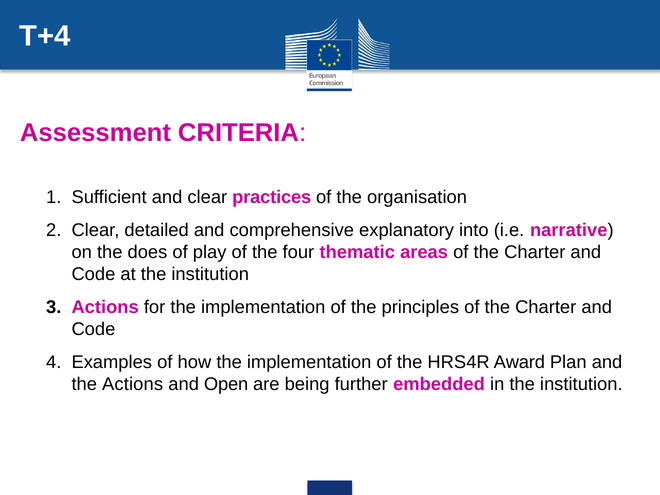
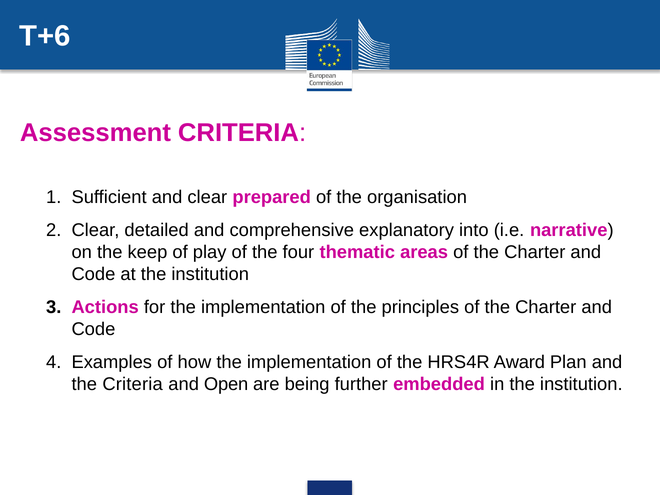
T+4: T+4 -> T+6
practices: practices -> prepared
does: does -> keep
the Actions: Actions -> Criteria
